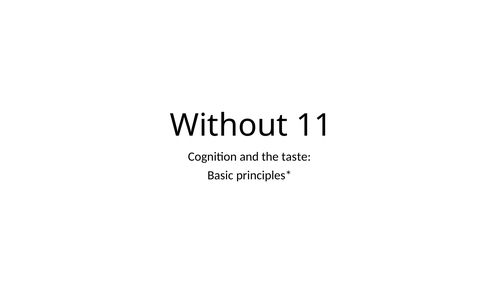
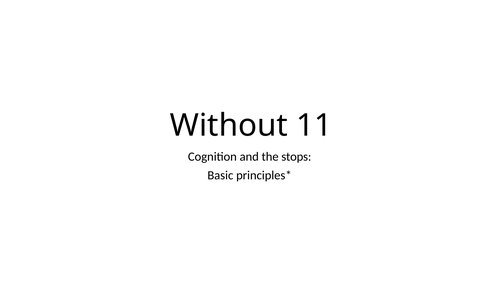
taste: taste -> stops
